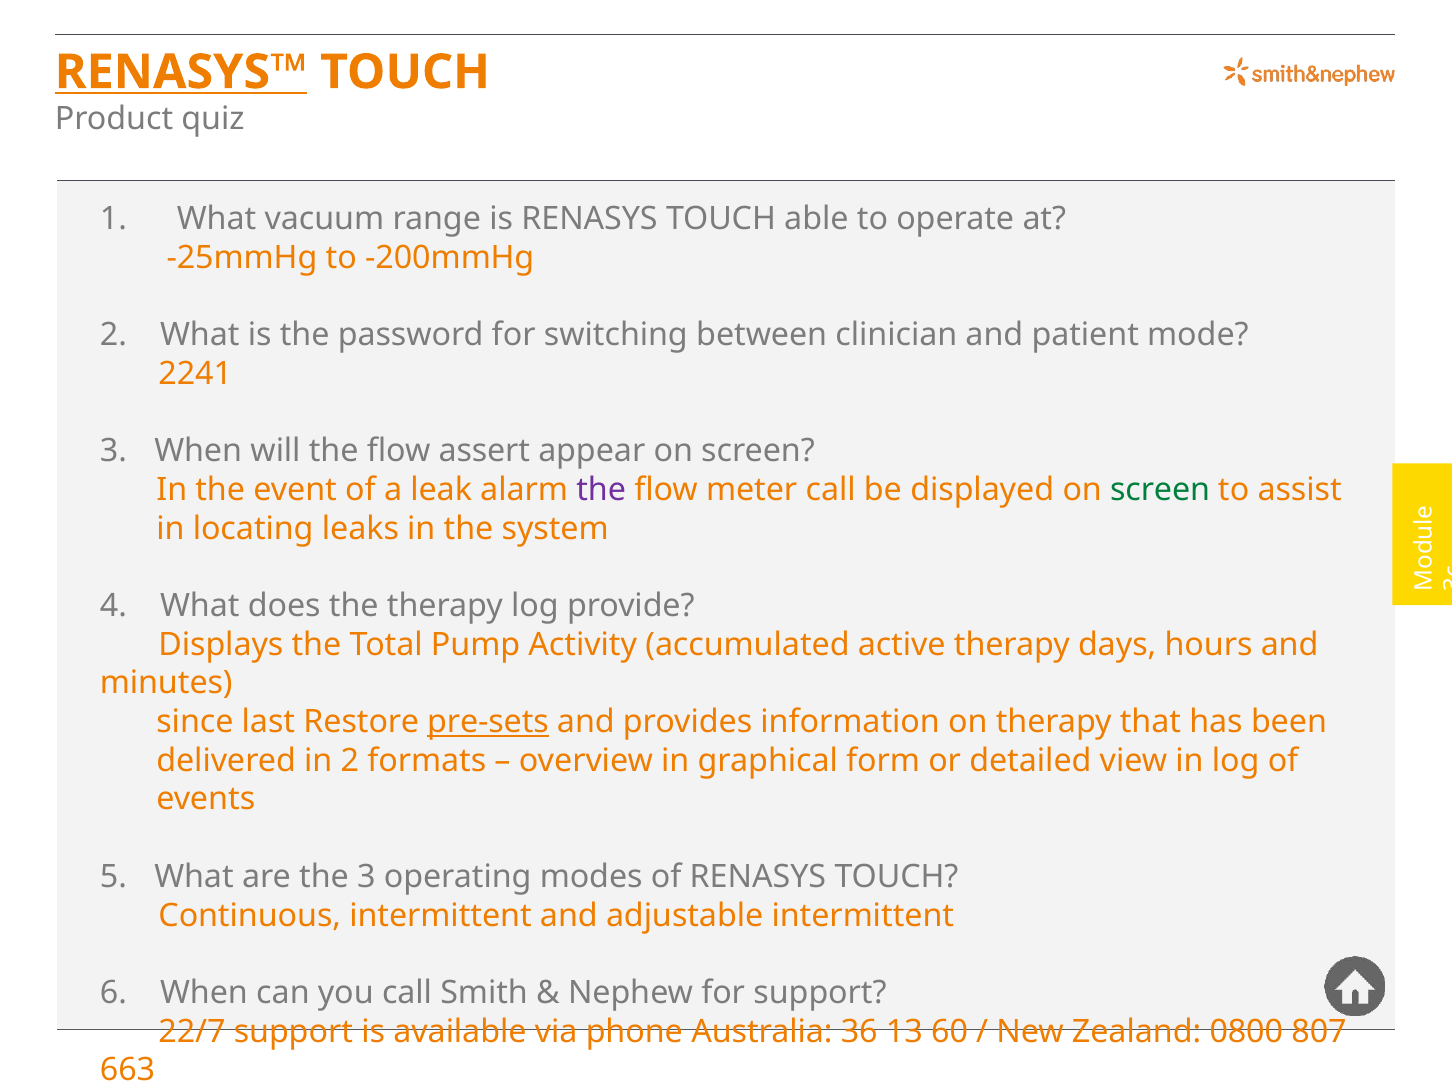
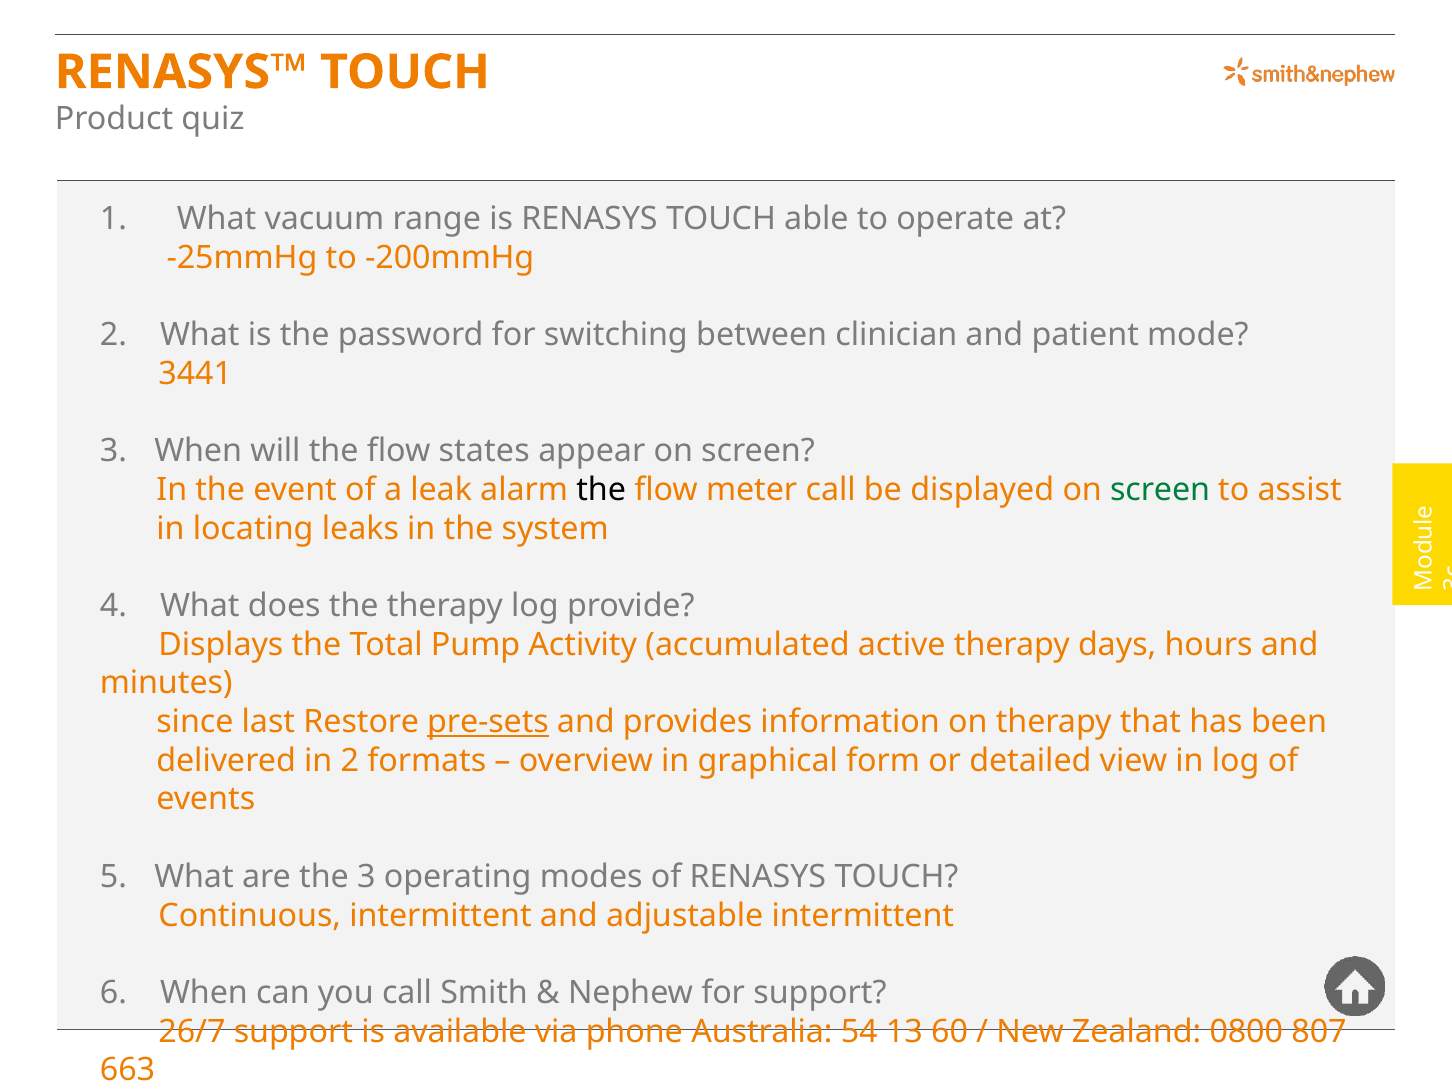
RENASYS™ underline: present -> none
2241: 2241 -> 3441
assert: assert -> states
the at (601, 490) colour: purple -> black
22/7: 22/7 -> 26/7
36: 36 -> 54
